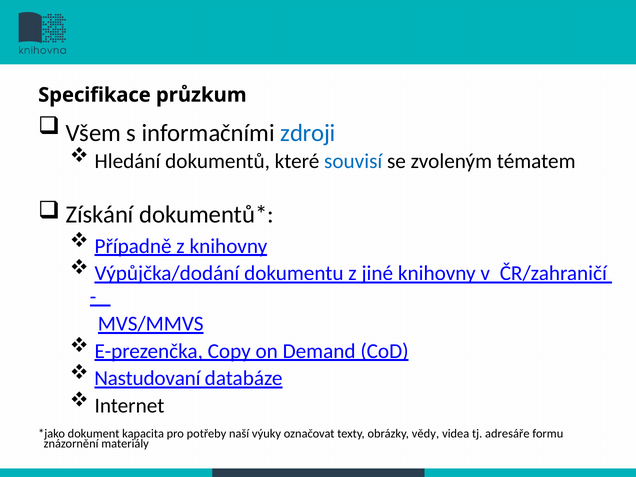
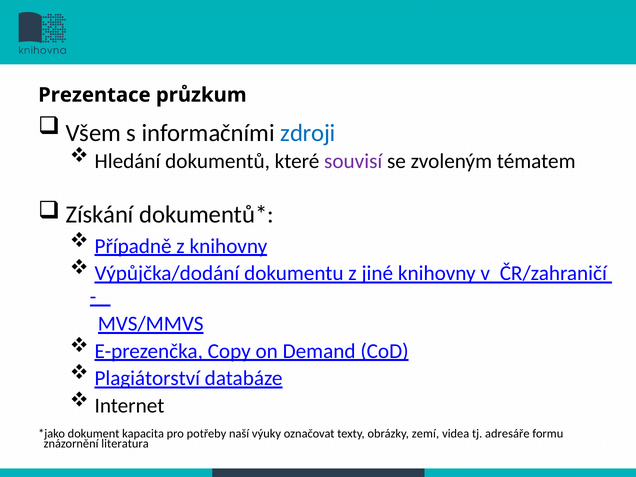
Specifikace: Specifikace -> Prezentace
souvisí colour: blue -> purple
Nastudovaní: Nastudovaní -> Plagiátorství
vědy: vědy -> zemí
materiály: materiály -> literatura
